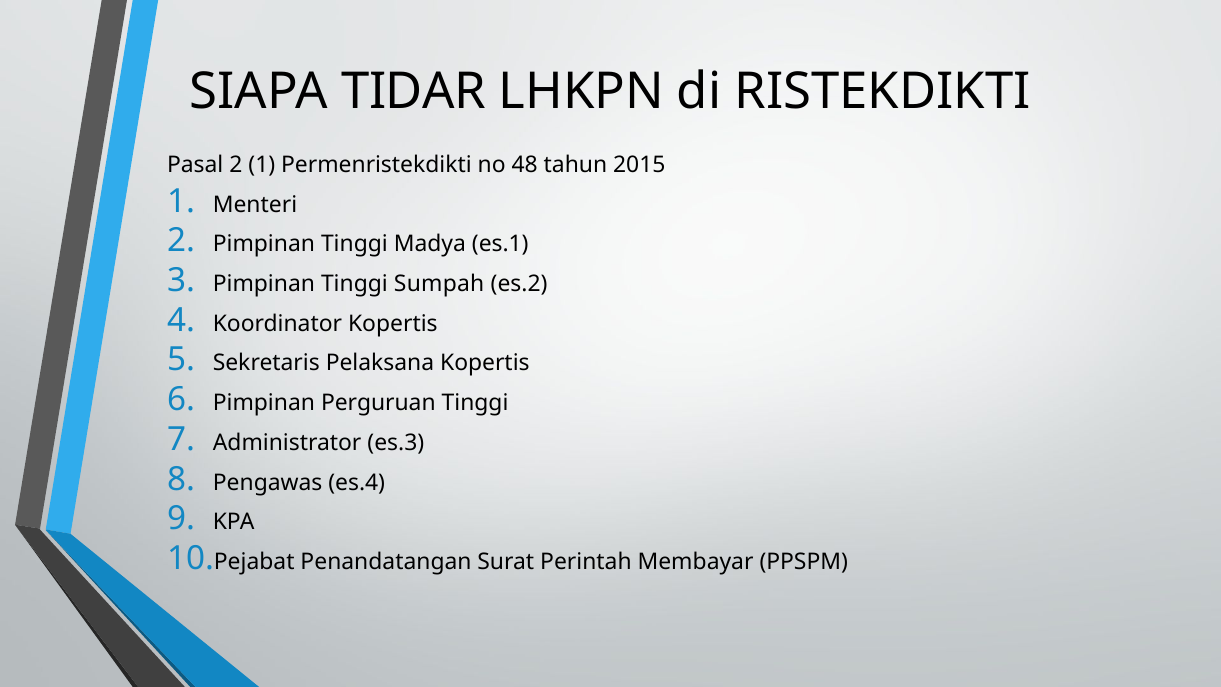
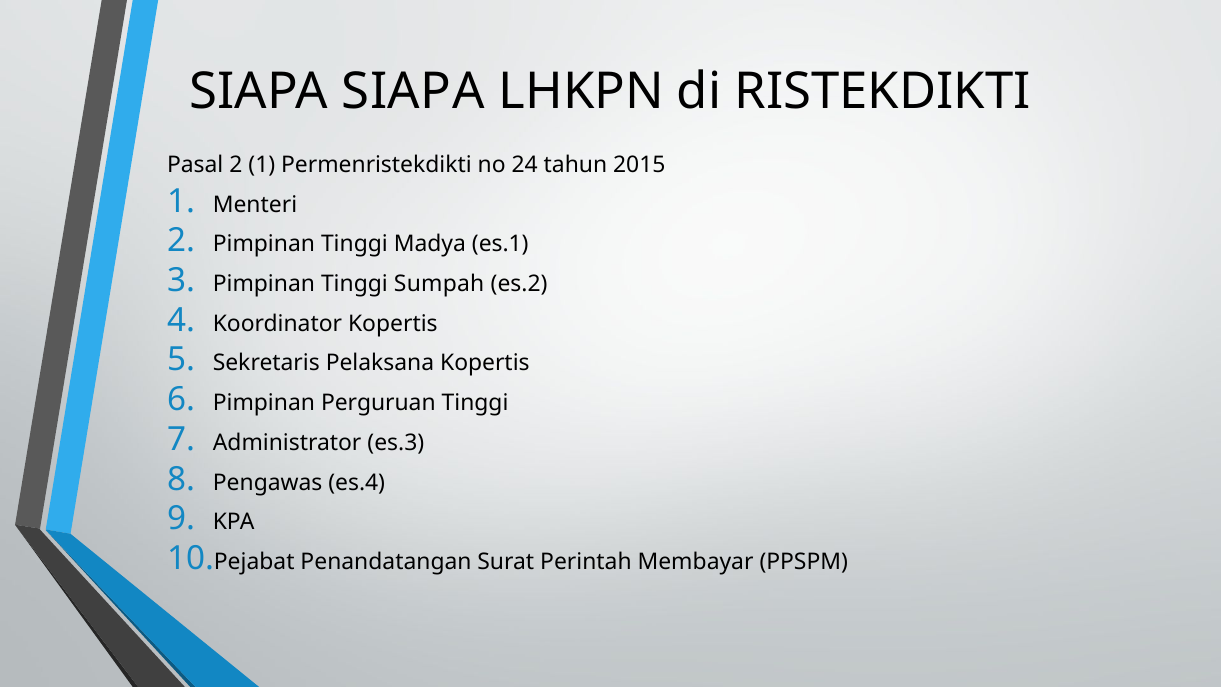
SIAPA TIDAR: TIDAR -> SIAPA
48: 48 -> 24
